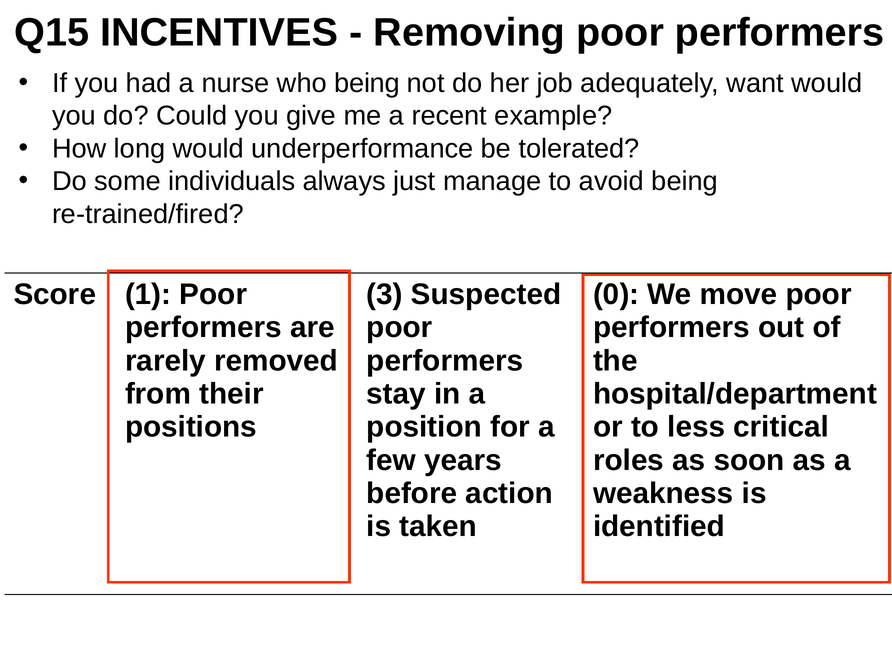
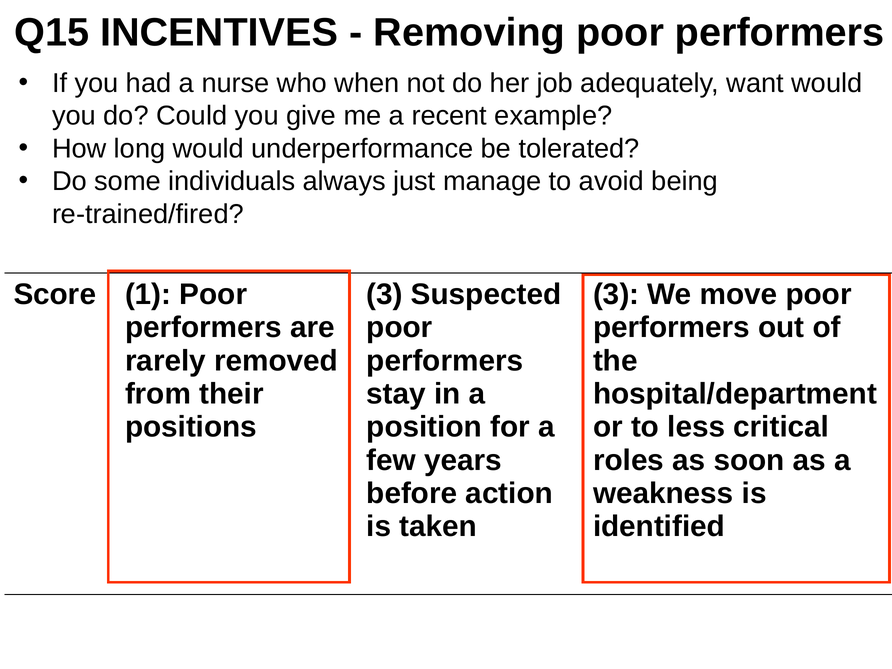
who being: being -> when
0 at (616, 295): 0 -> 3
